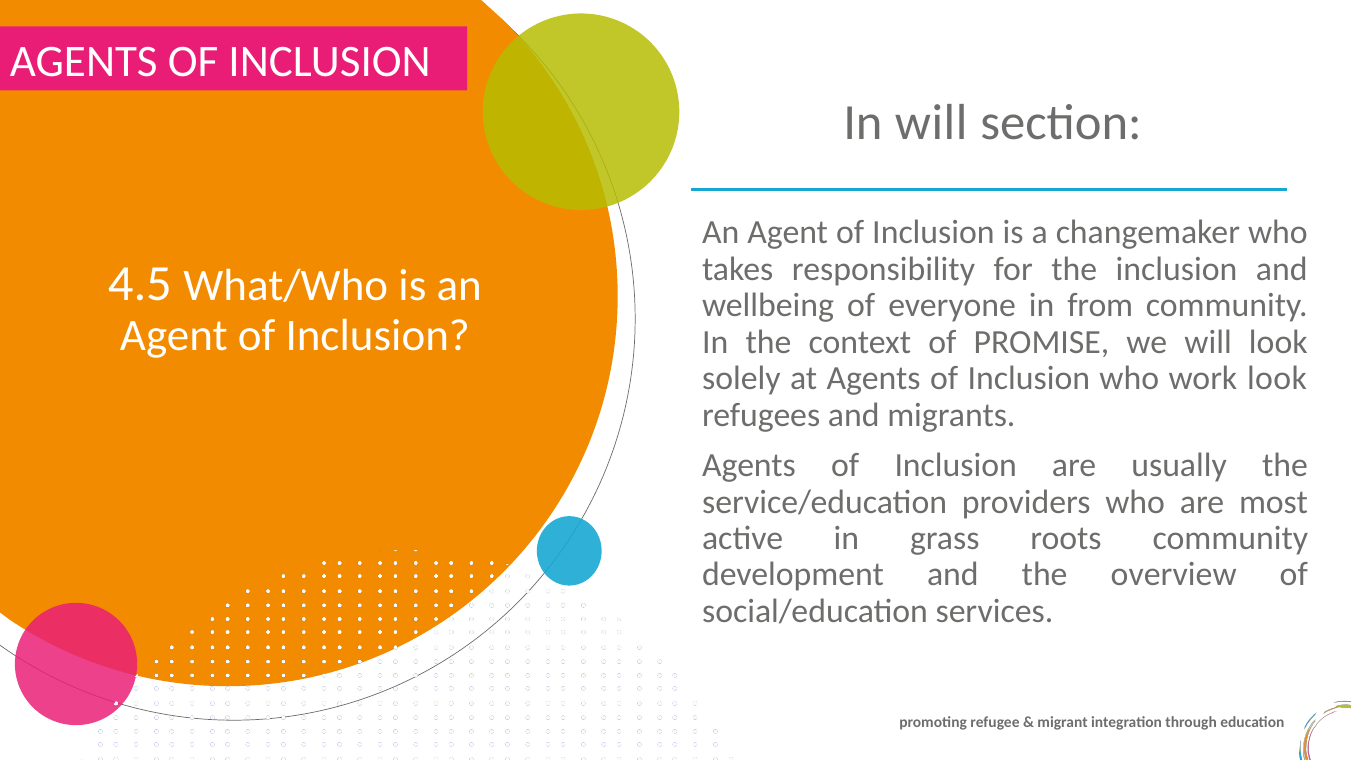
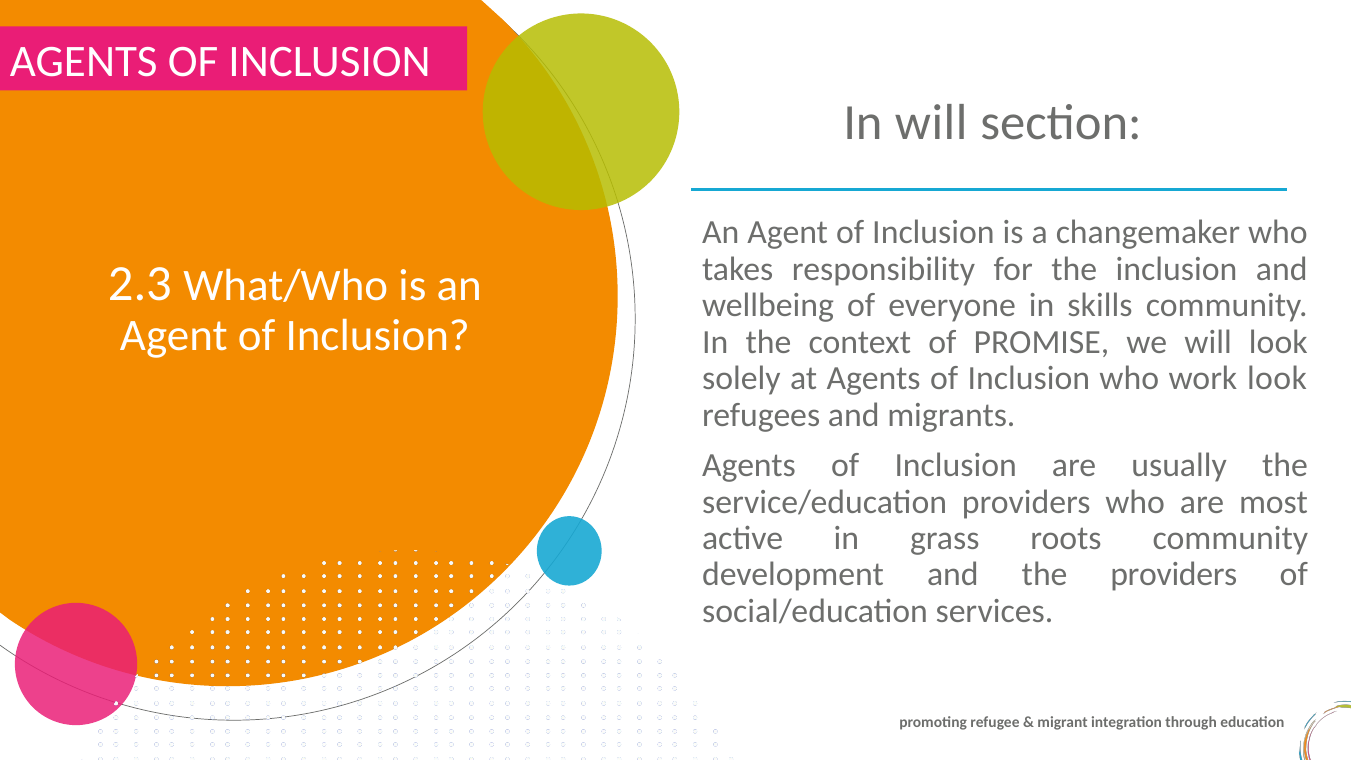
4.5: 4.5 -> 2.3
from: from -> skills
the overview: overview -> providers
